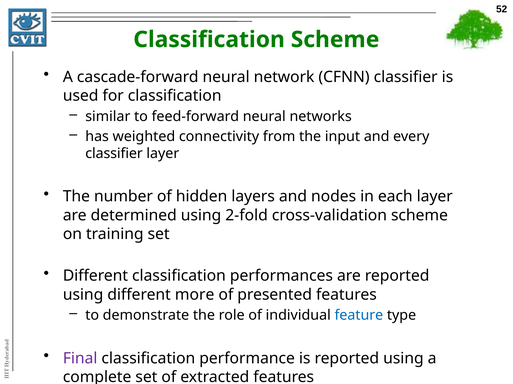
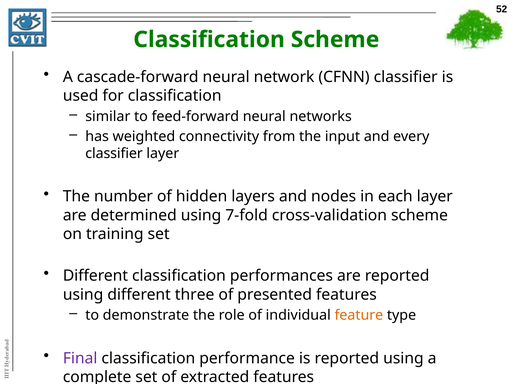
2-fold: 2-fold -> 7-fold
more: more -> three
feature colour: blue -> orange
